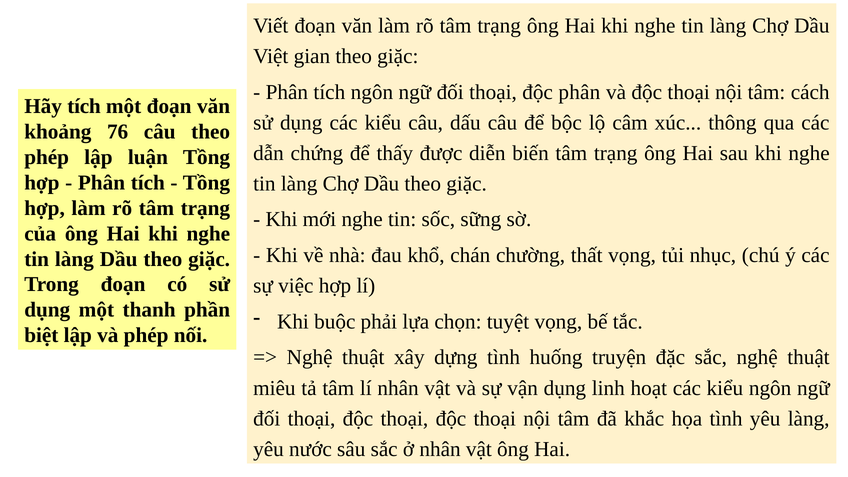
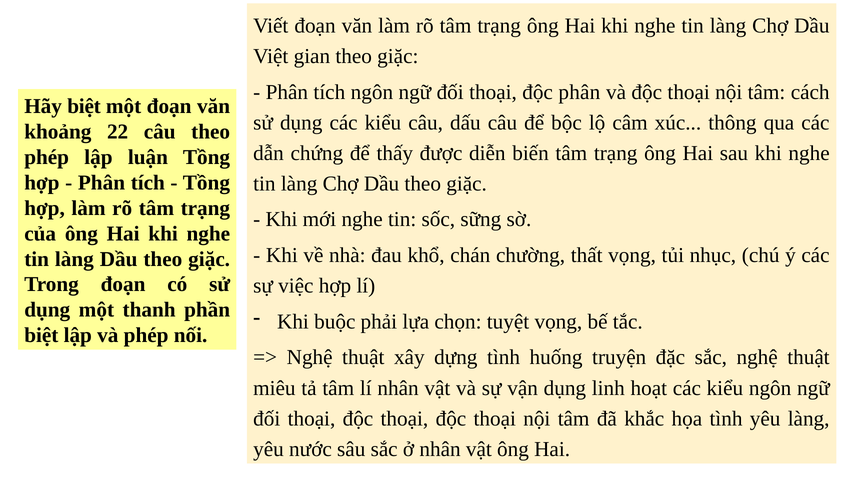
Hãy tích: tích -> biệt
76: 76 -> 22
